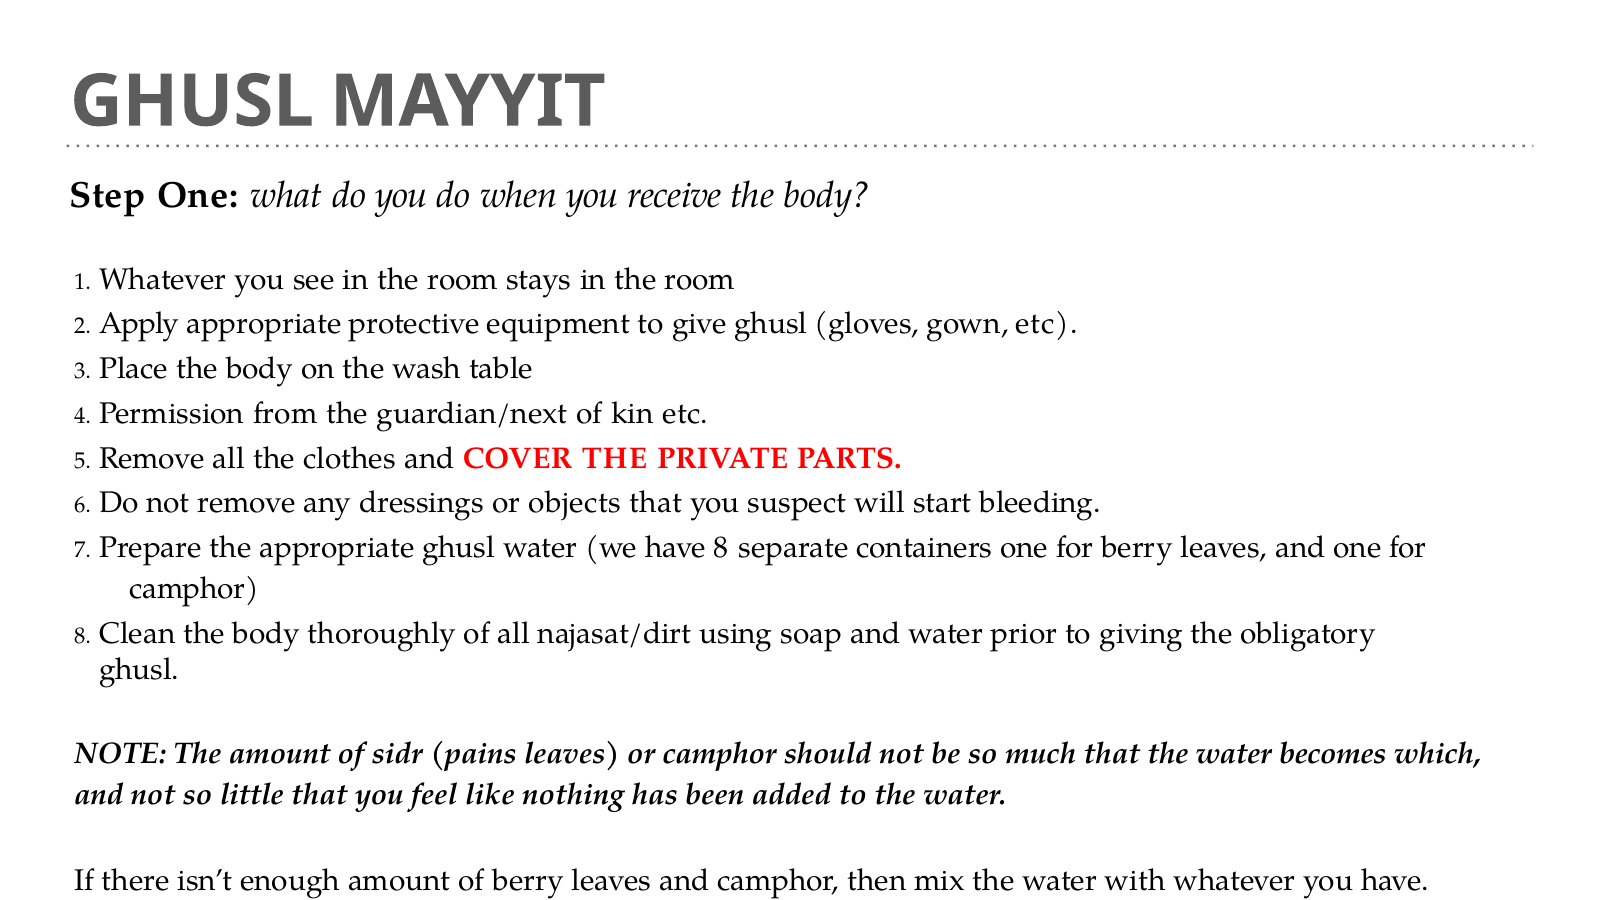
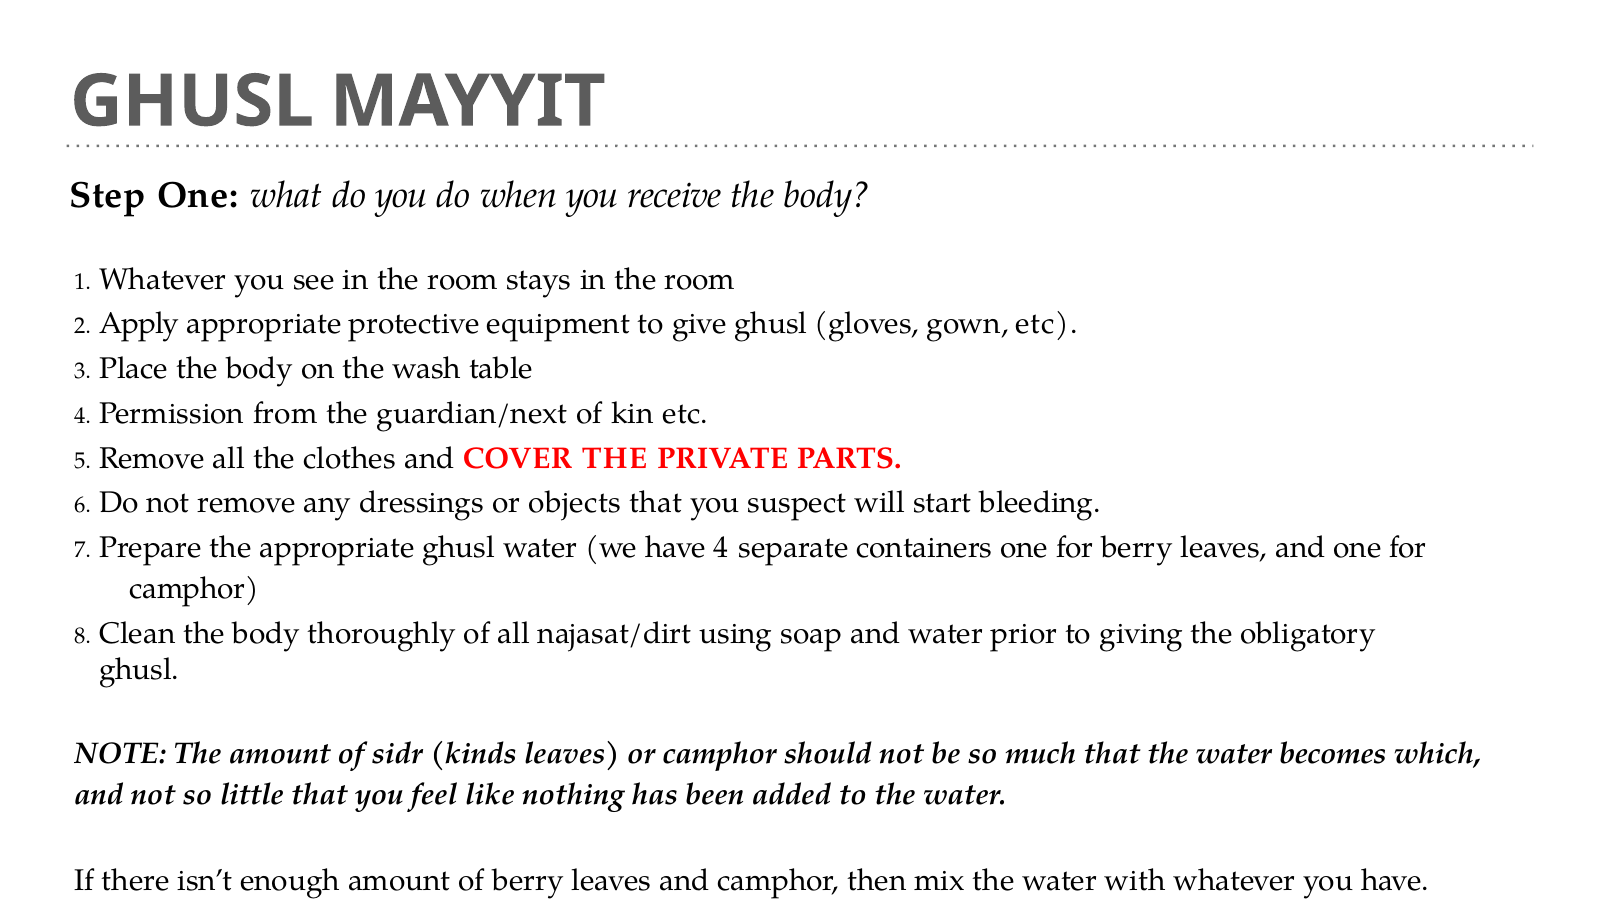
have 8: 8 -> 4
pains: pains -> kinds
